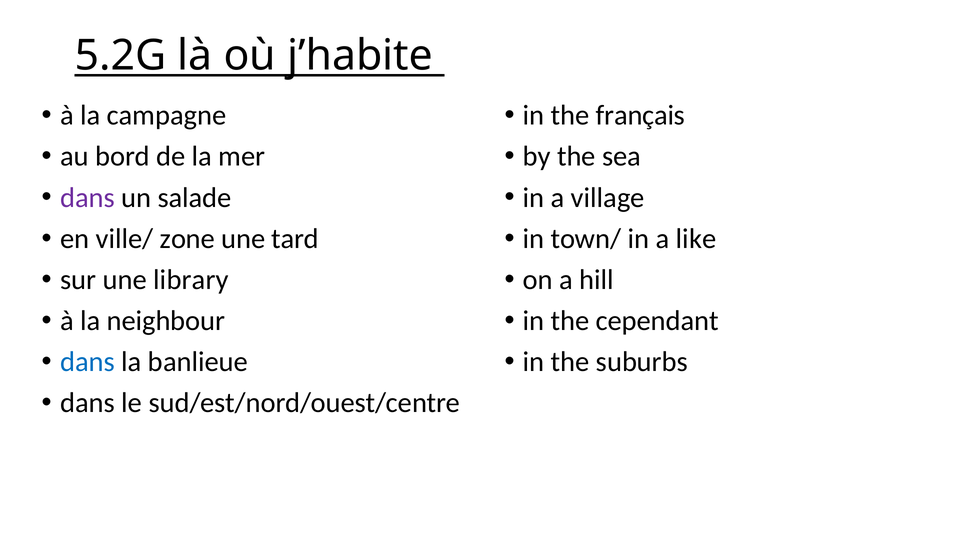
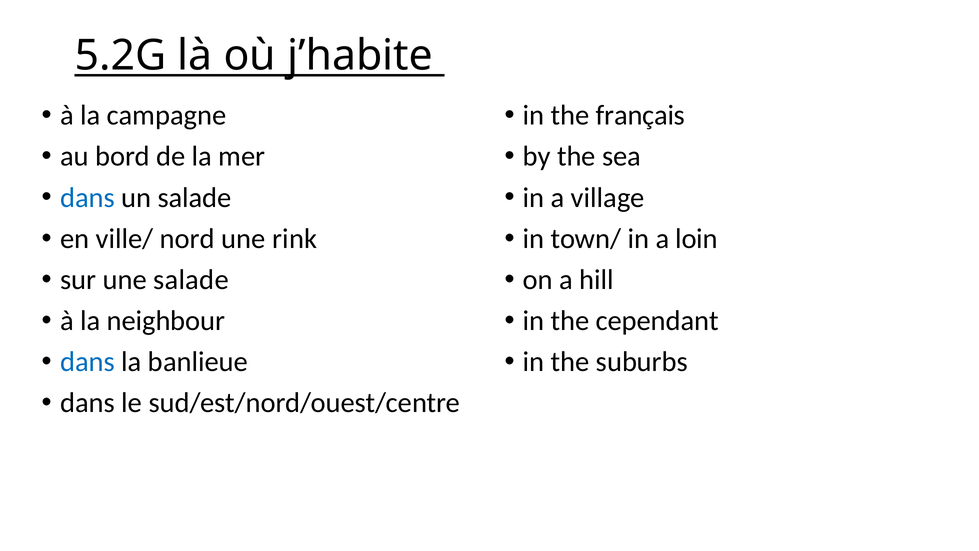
dans at (88, 198) colour: purple -> blue
zone: zone -> nord
tard: tard -> rink
like: like -> loin
une library: library -> salade
